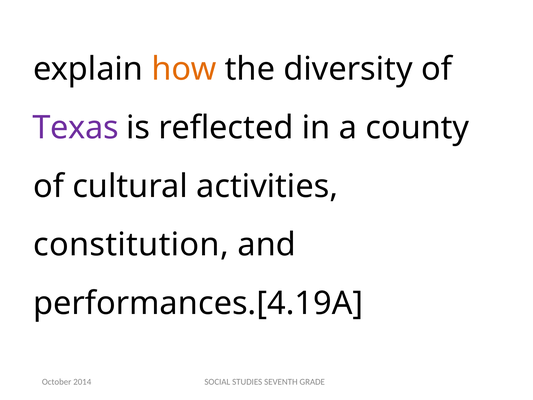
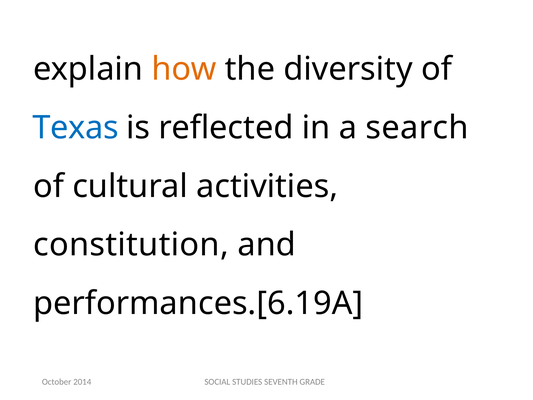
Texas colour: purple -> blue
county: county -> search
performances.[4.19A: performances.[4.19A -> performances.[6.19A
